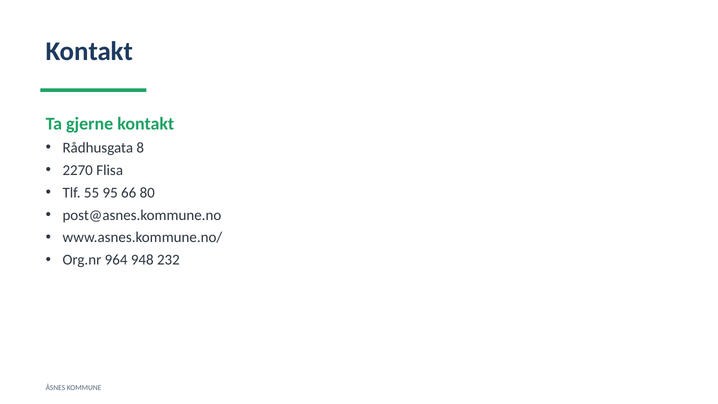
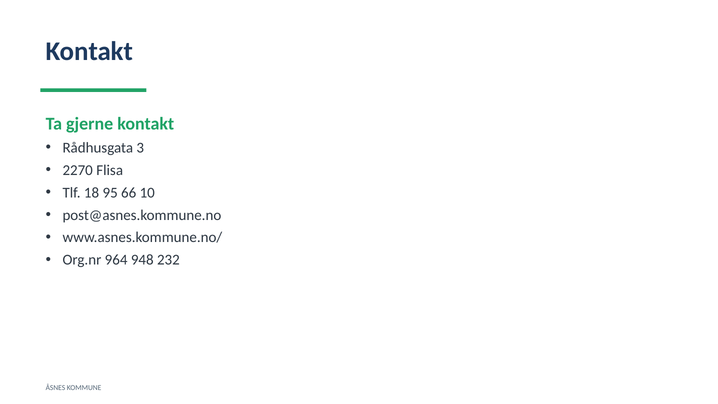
8: 8 -> 3
55: 55 -> 18
80: 80 -> 10
